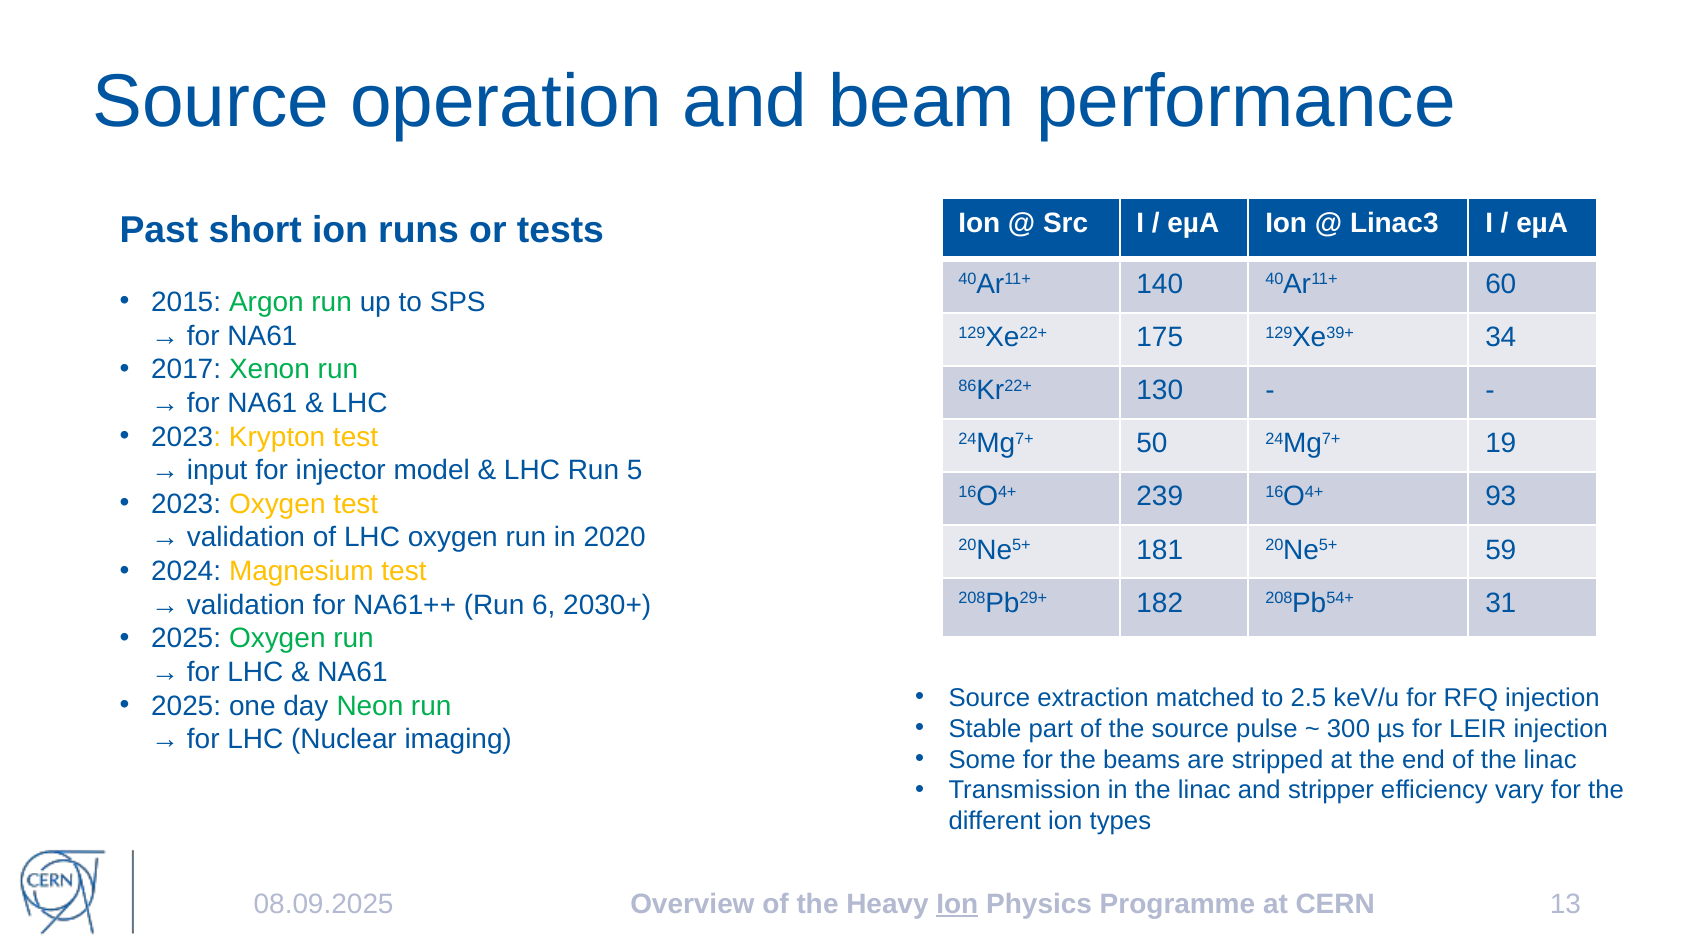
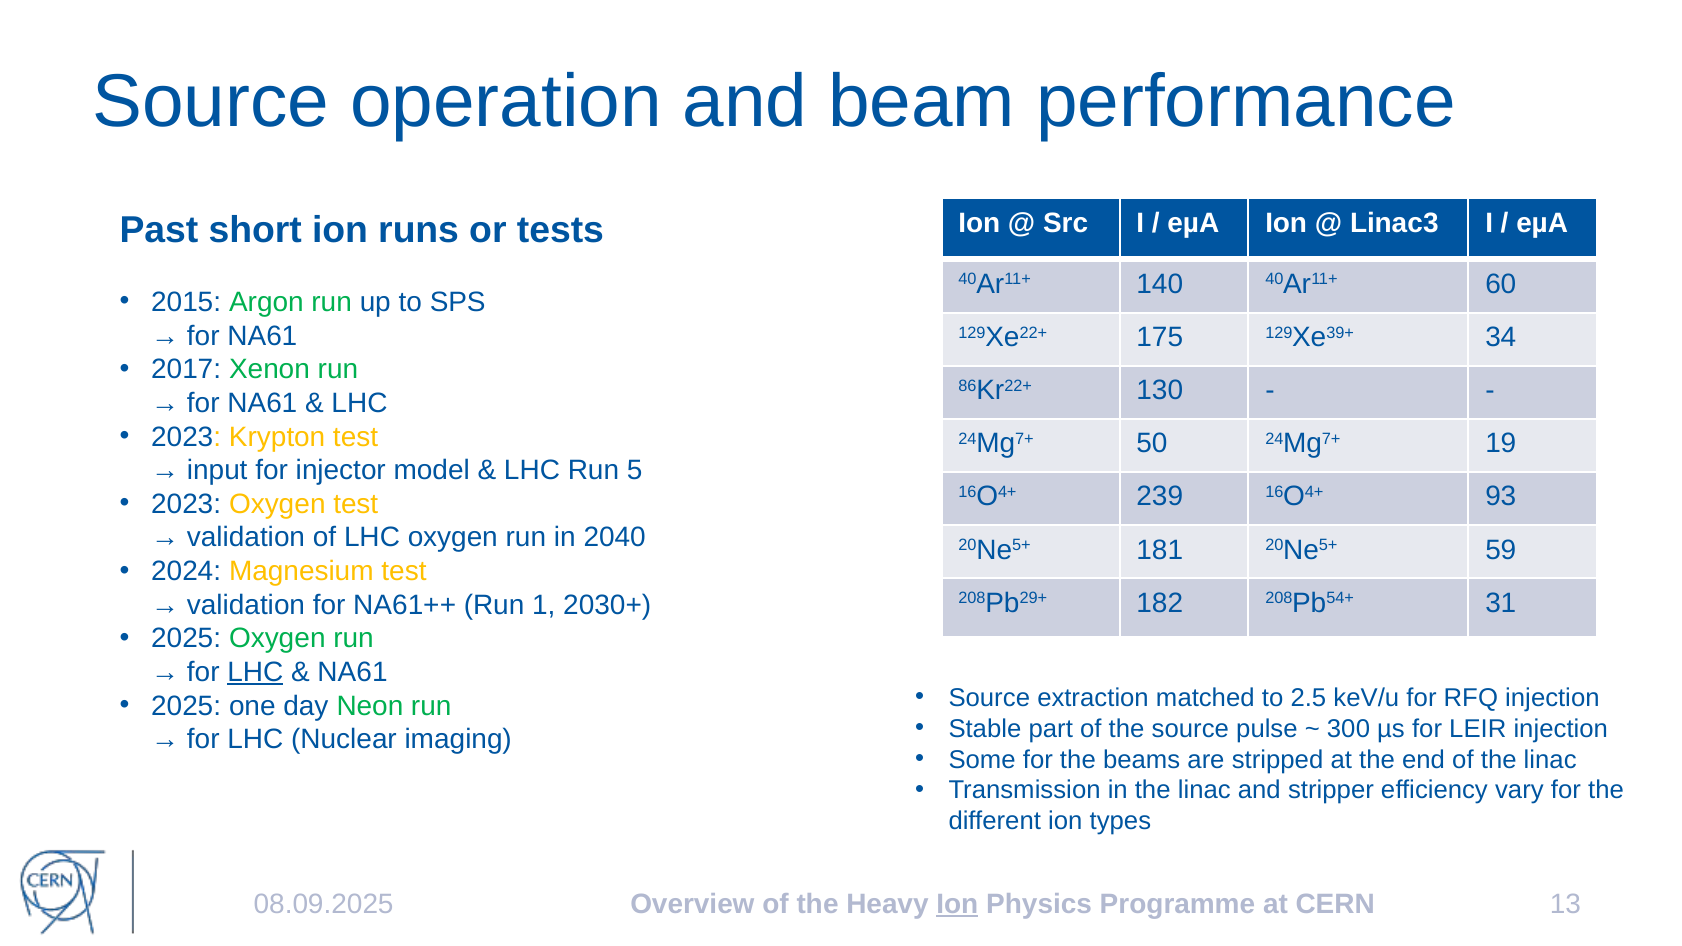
2020: 2020 -> 2040
6: 6 -> 1
LHC at (255, 672) underline: none -> present
